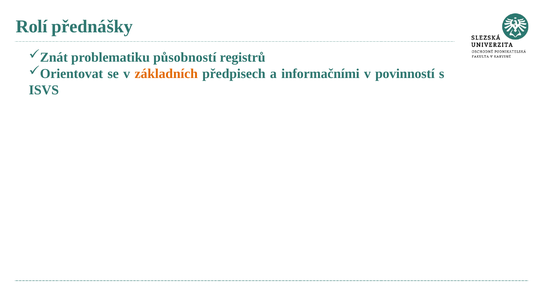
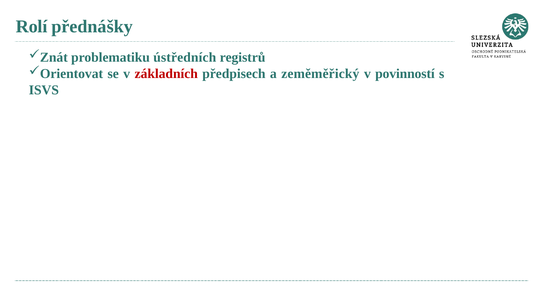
působností: působností -> ústředních
základních colour: orange -> red
informačními: informačními -> zeměměřický
